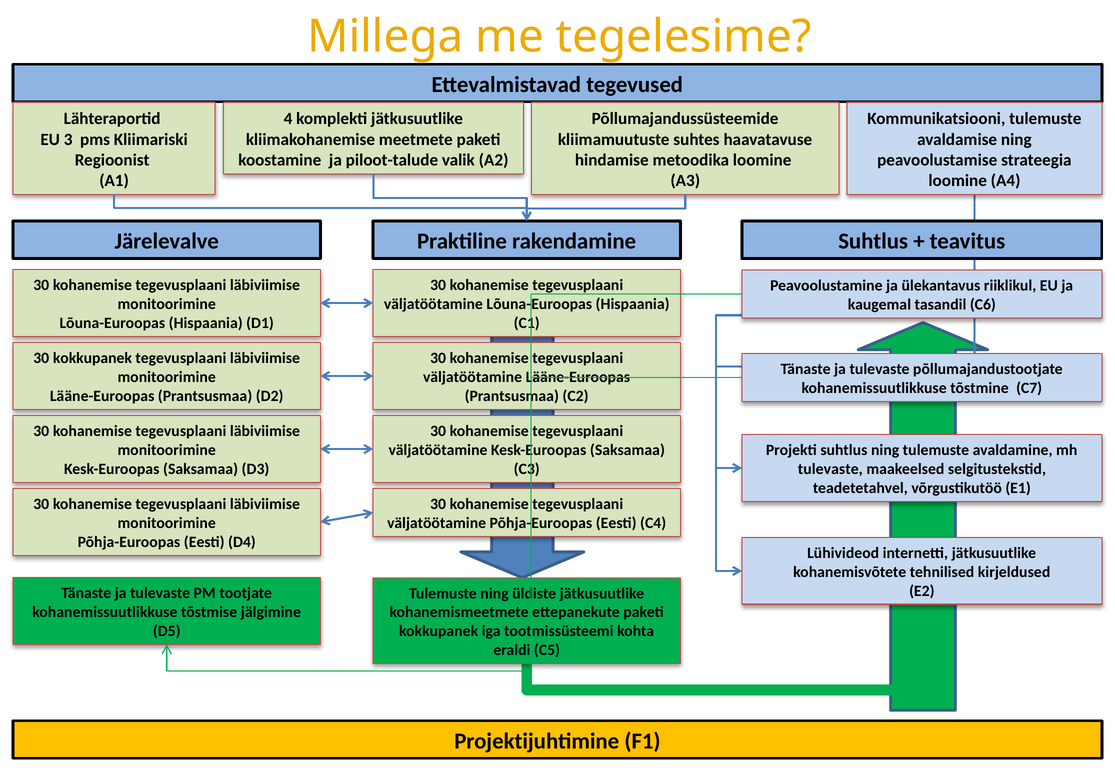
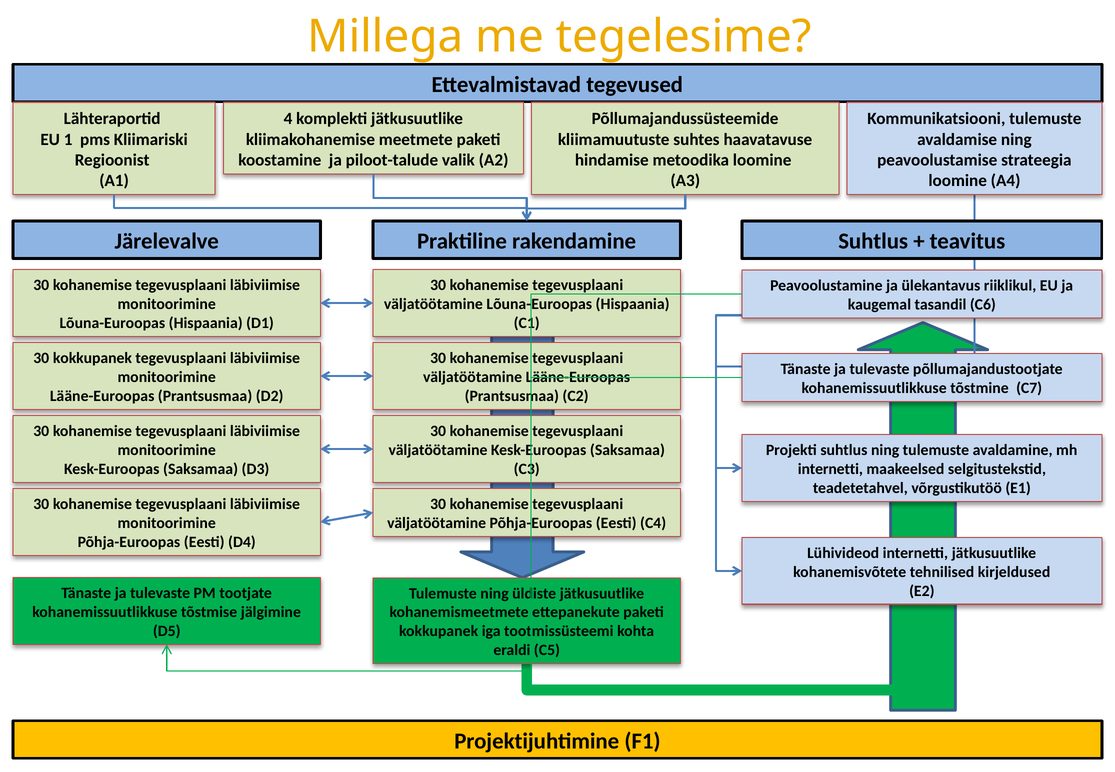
3: 3 -> 1
tulevaste at (830, 469): tulevaste -> internetti
